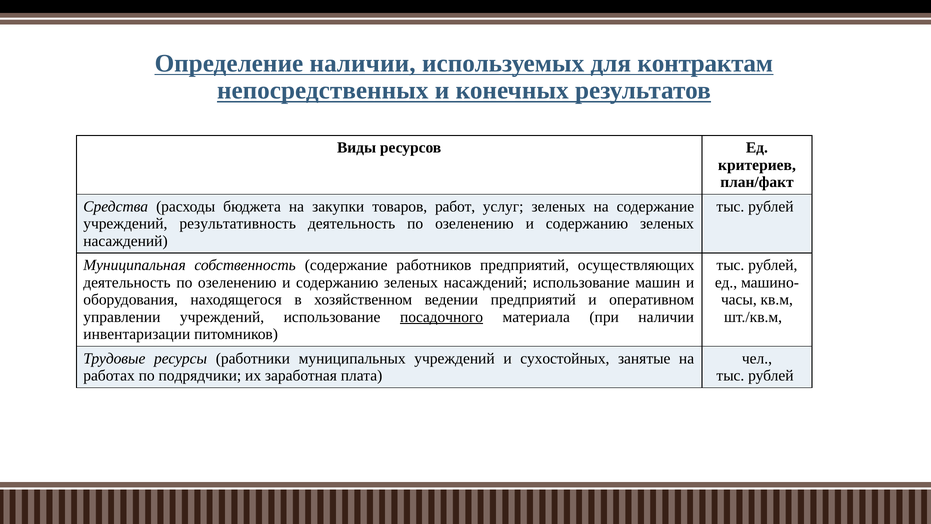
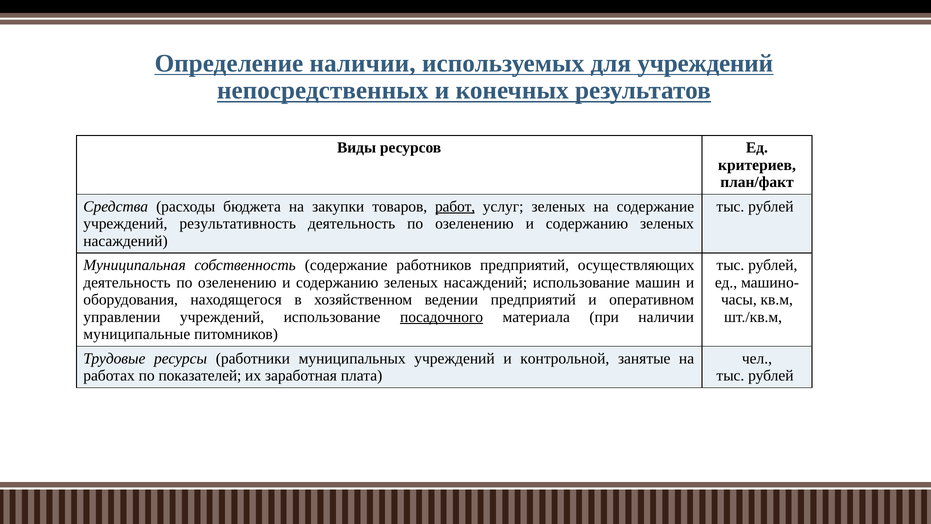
для контрактам: контрактам -> учреждений
работ underline: none -> present
инвентаризации: инвентаризации -> муниципальные
сухостойных: сухостойных -> контрольной
подрядчики: подрядчики -> показателей
